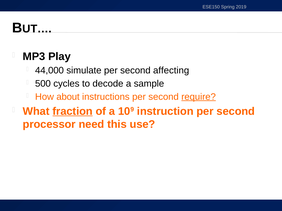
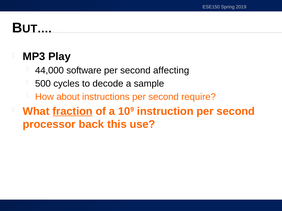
simulate: simulate -> software
require underline: present -> none
need: need -> back
